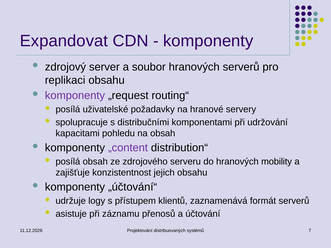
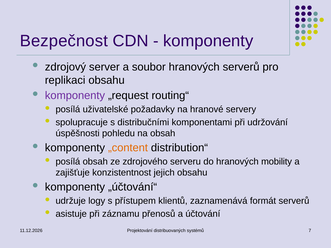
Expandovat: Expandovat -> Bezpečnost
kapacitami: kapacitami -> úspěšnosti
„content colour: purple -> orange
